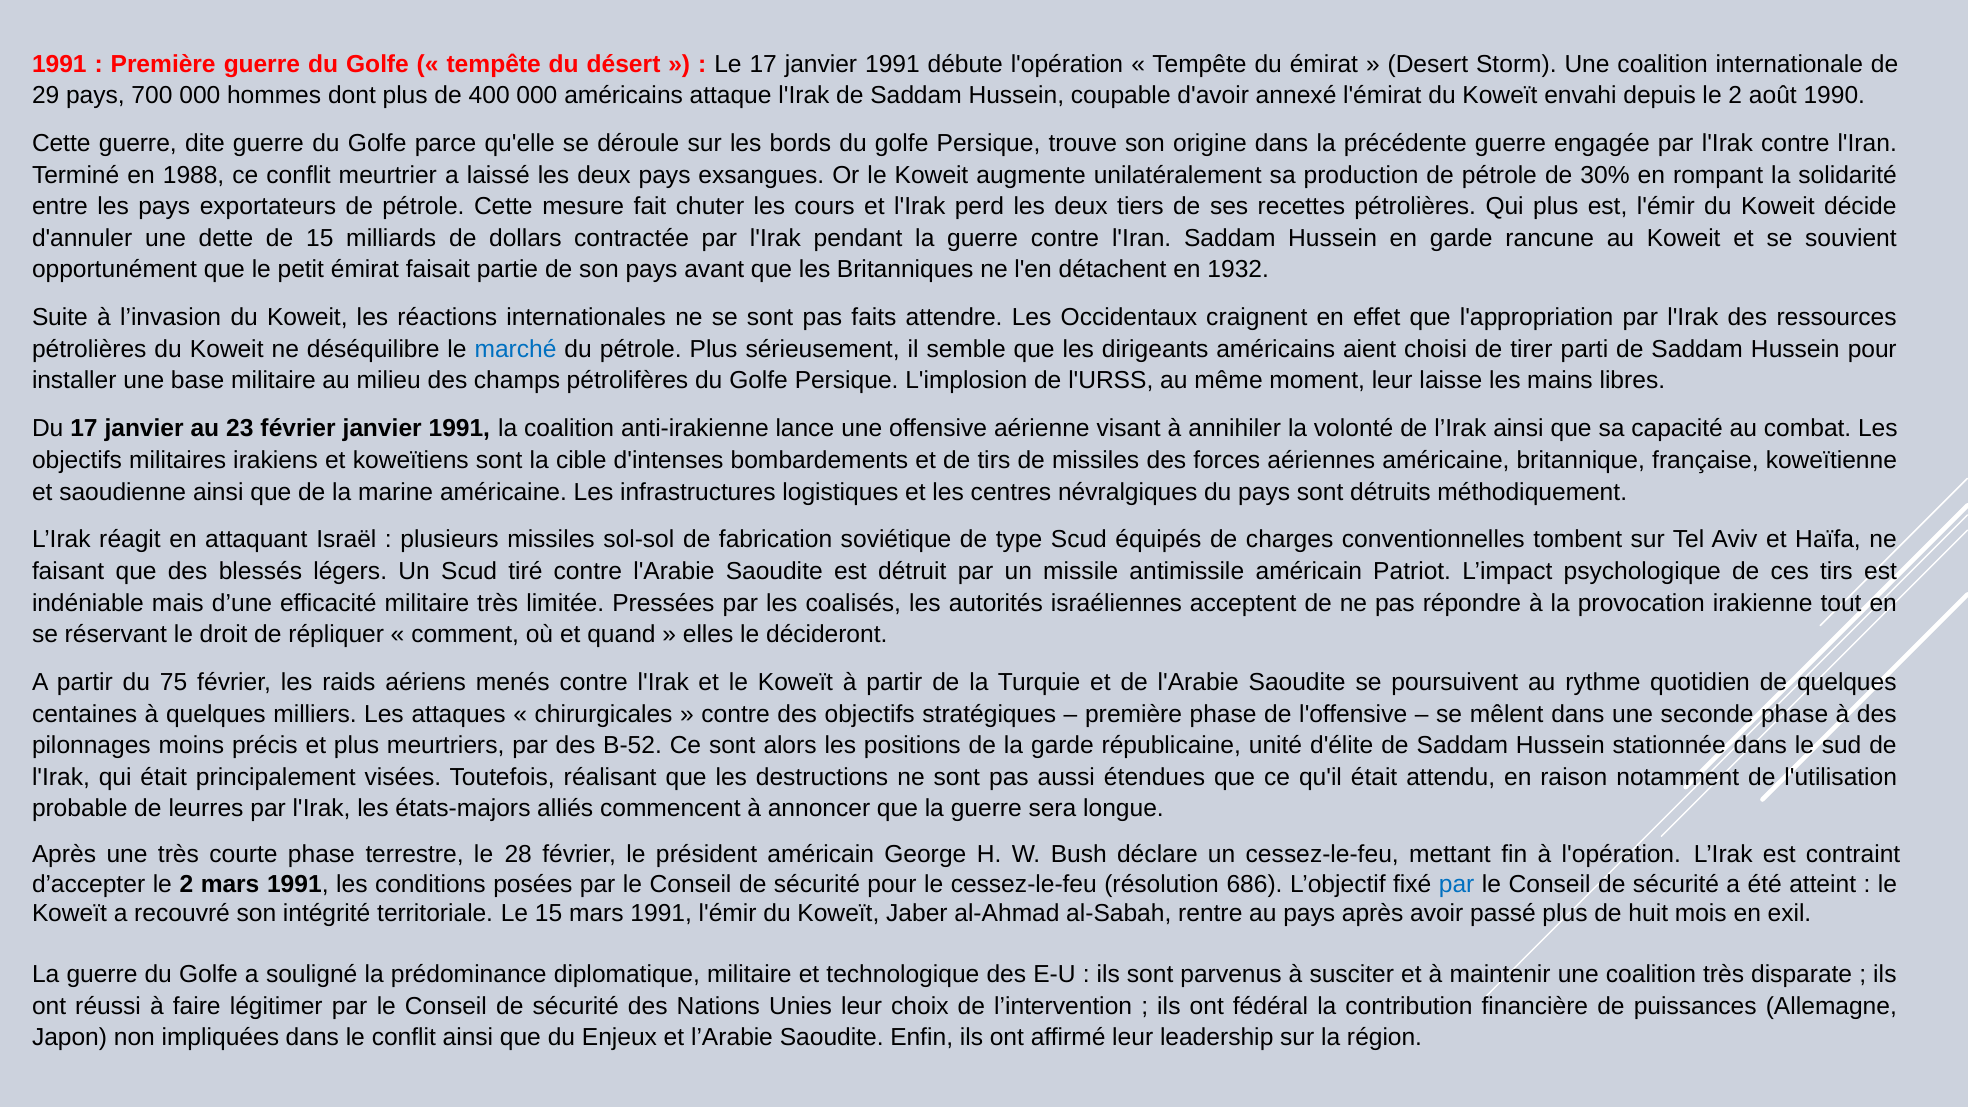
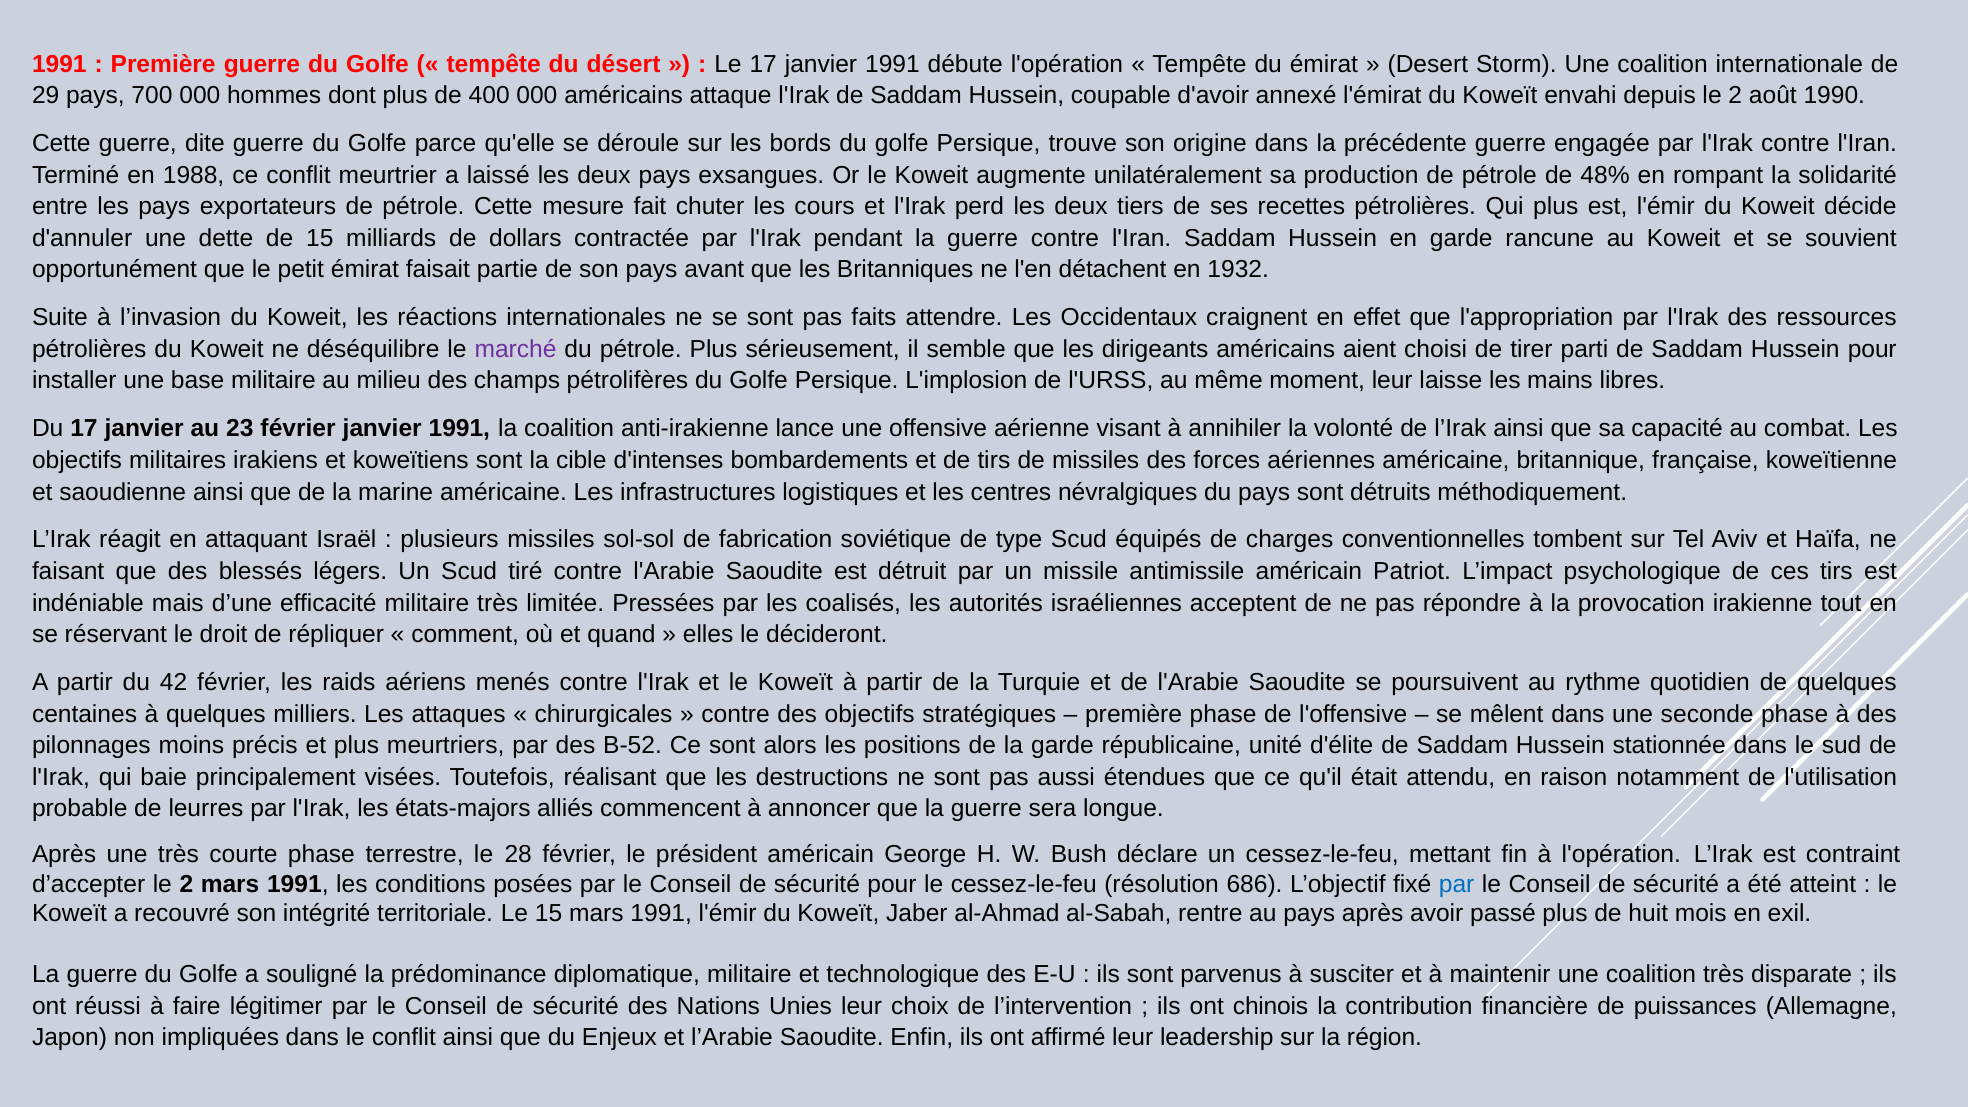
30%: 30% -> 48%
marché colour: blue -> purple
75: 75 -> 42
qui était: était -> baie
fédéral: fédéral -> chinois
